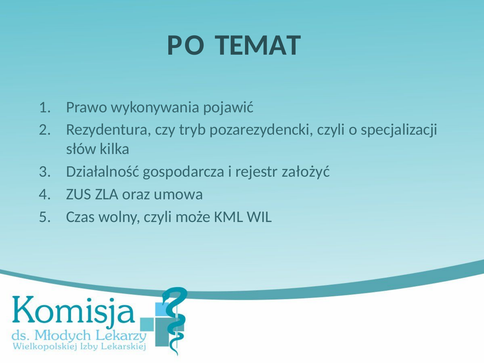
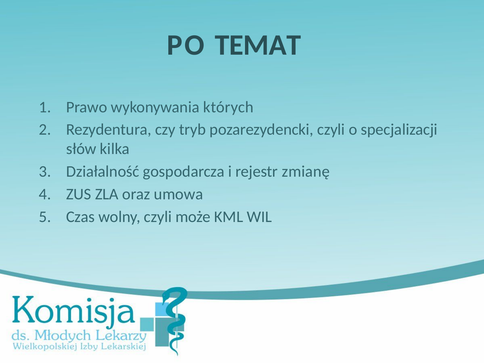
pojawić: pojawić -> których
założyć: założyć -> zmianę
